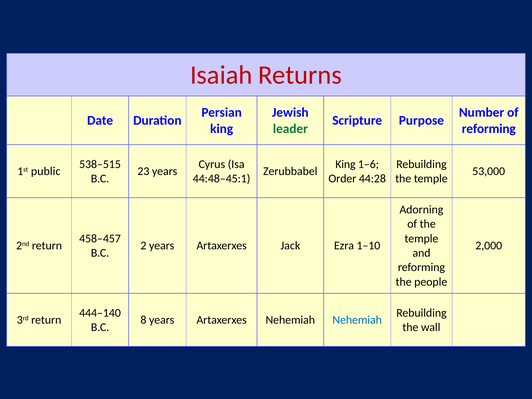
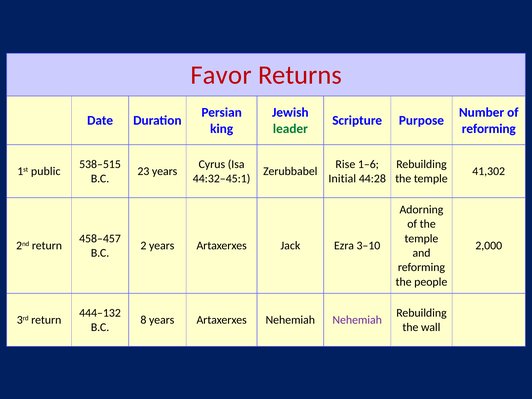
Isaiah: Isaiah -> Favor
King at (345, 164): King -> Rise
53,000: 53,000 -> 41,302
44:48‒45:1: 44:48‒45:1 -> 44:32‒45:1
Order: Order -> Initial
1–10: 1–10 -> 3–10
444–140: 444–140 -> 444–132
Nehemiah at (357, 320) colour: blue -> purple
